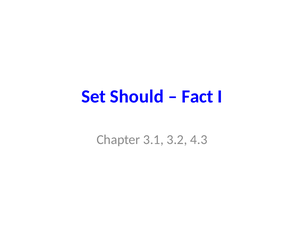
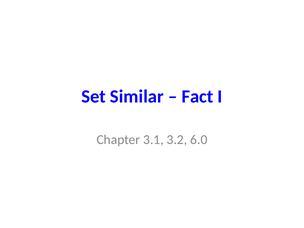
Should: Should -> Similar
4.3: 4.3 -> 6.0
